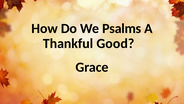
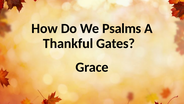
Good: Good -> Gates
